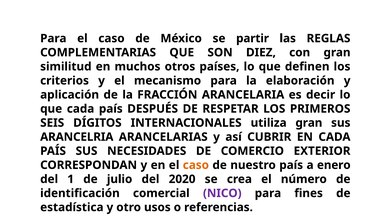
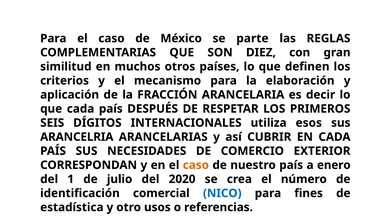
partir: partir -> parte
utiliza gran: gran -> esos
NICO colour: purple -> blue
